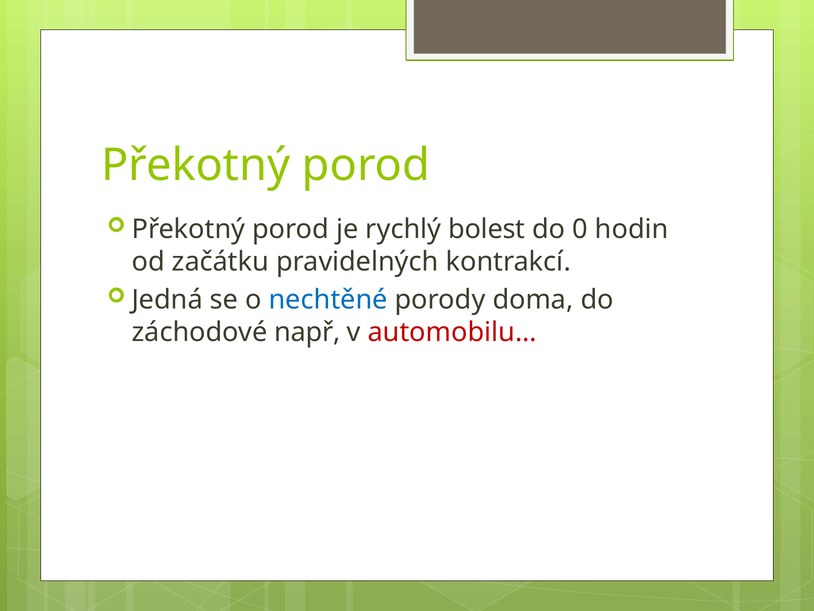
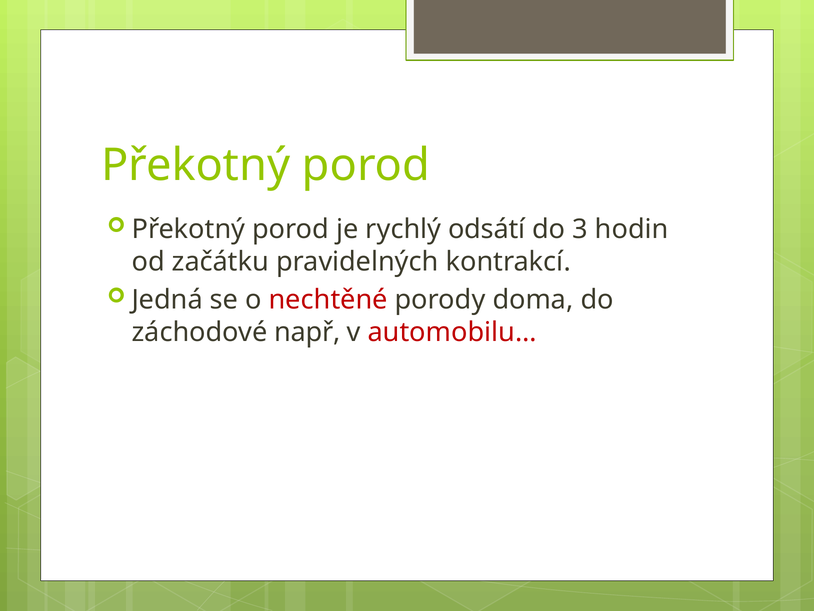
bolest: bolest -> odsátí
0: 0 -> 3
nechtěné colour: blue -> red
